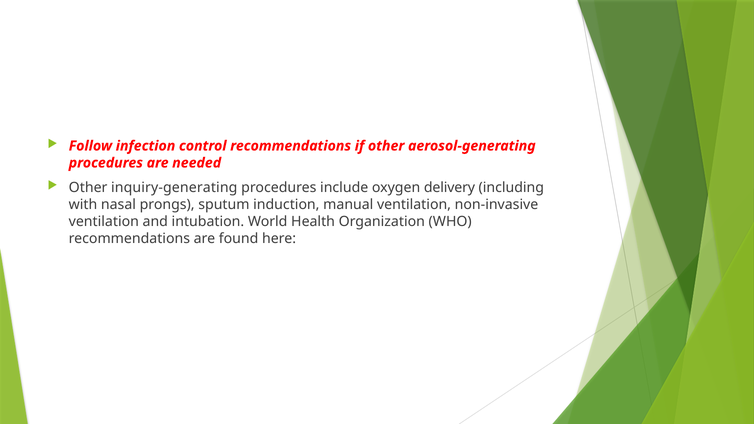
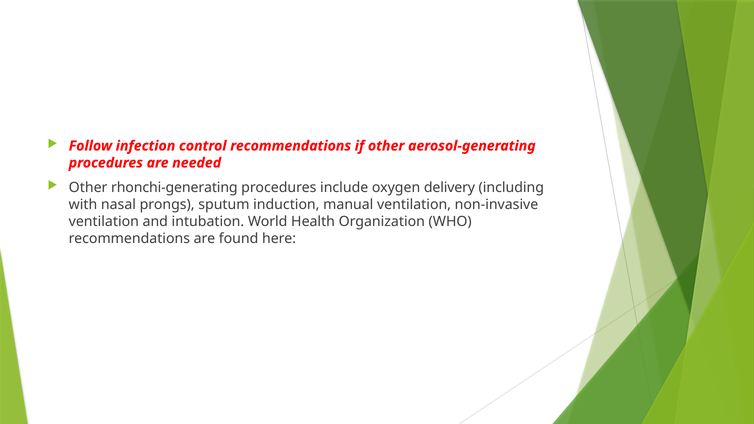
inquiry-generating: inquiry-generating -> rhonchi-generating
